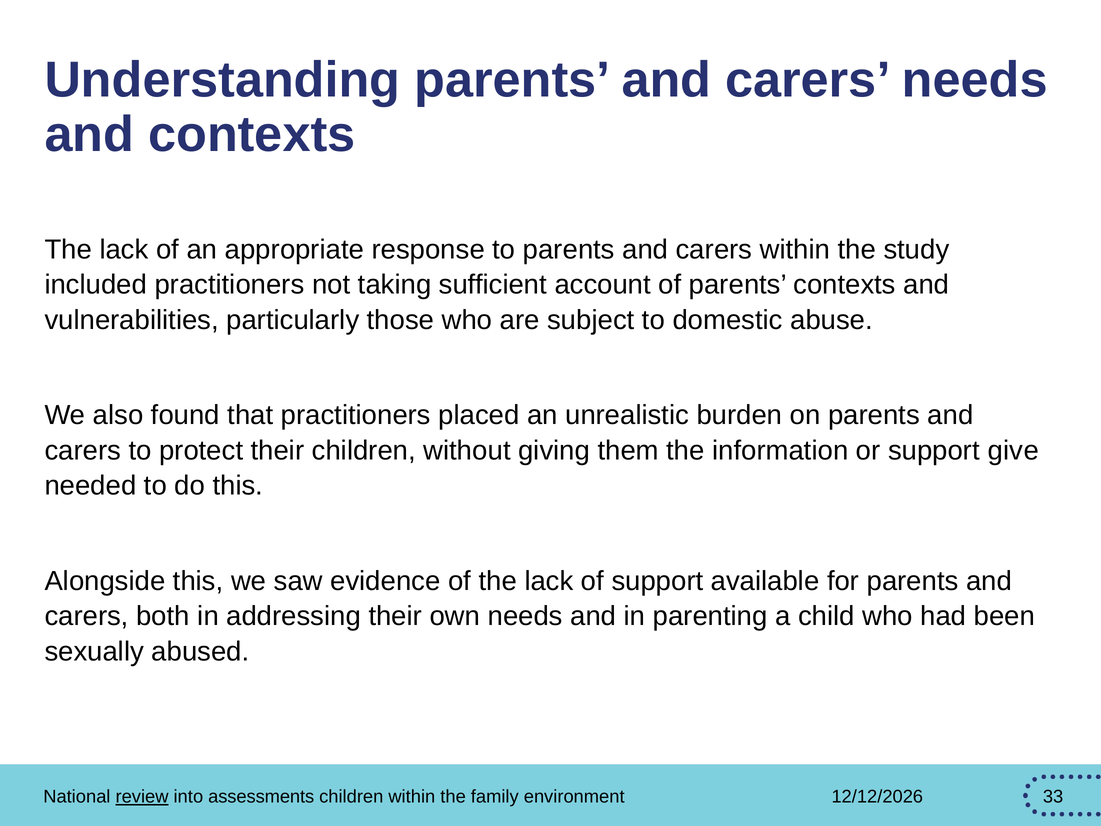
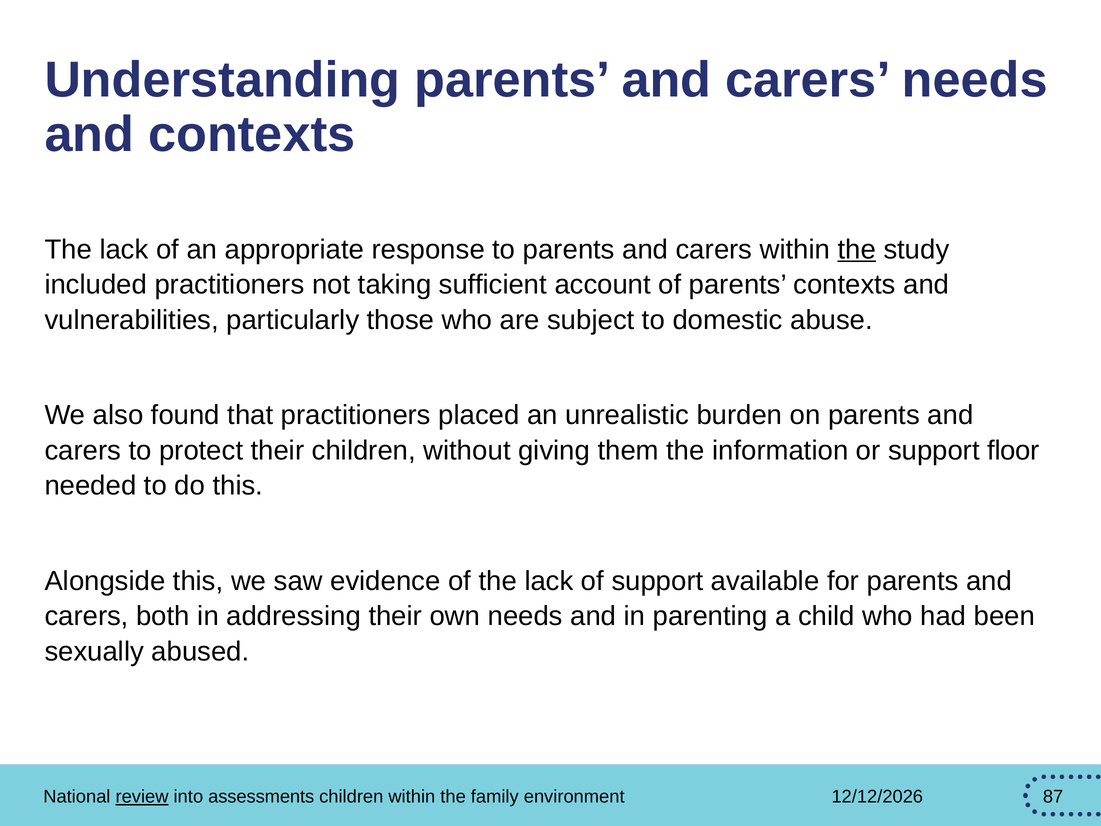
the at (857, 249) underline: none -> present
give: give -> floor
33: 33 -> 87
